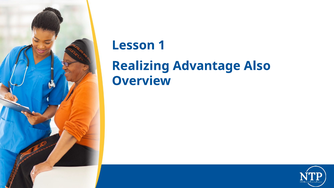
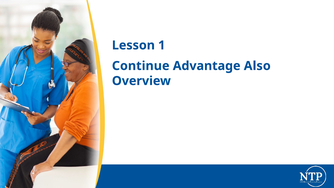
Realizing: Realizing -> Continue
